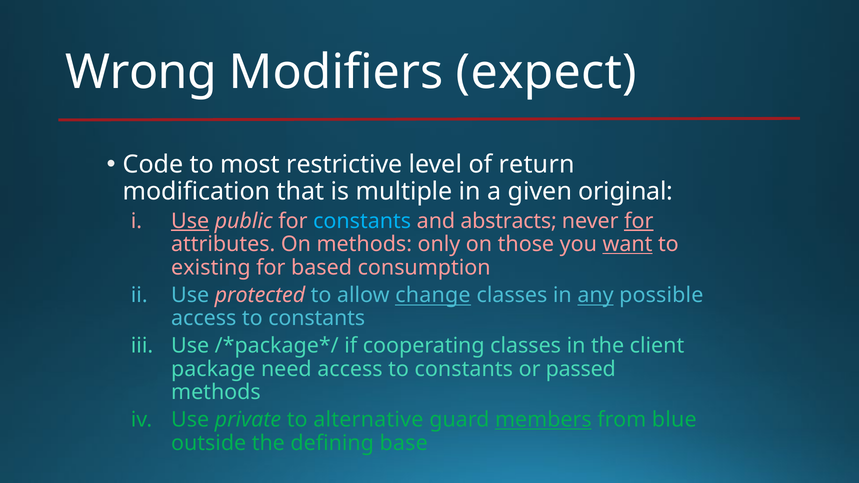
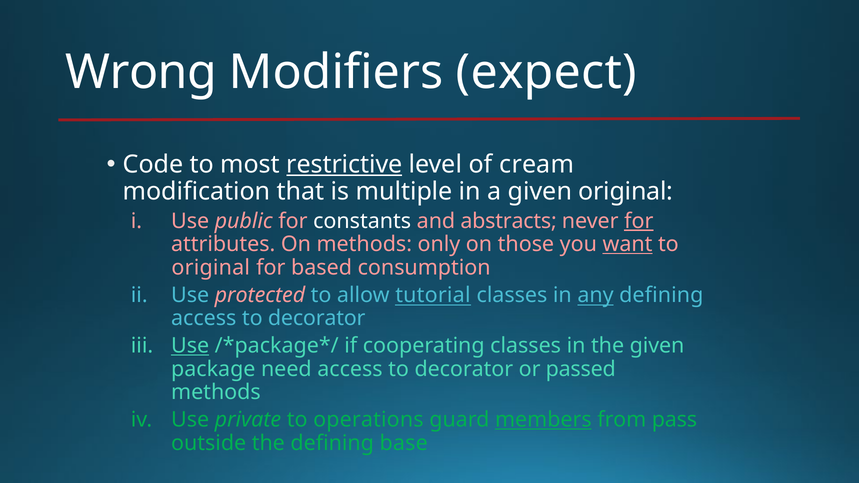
restrictive underline: none -> present
return: return -> cream
Use at (190, 221) underline: present -> none
constants at (362, 221) colour: light blue -> white
existing at (211, 268): existing -> original
change: change -> tutorial
any possible: possible -> defining
constants at (317, 318): constants -> decorator
Use at (190, 346) underline: none -> present
the client: client -> given
need access to constants: constants -> decorator
alternative: alternative -> operations
blue: blue -> pass
